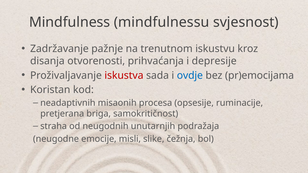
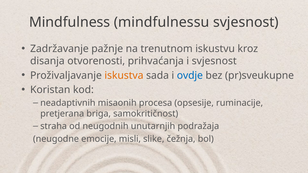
i depresije: depresije -> svjesnost
iskustva colour: red -> orange
pr)emocijama: pr)emocijama -> pr)sveukupne
